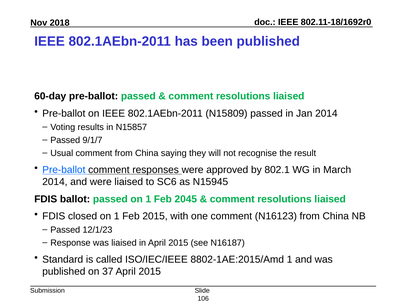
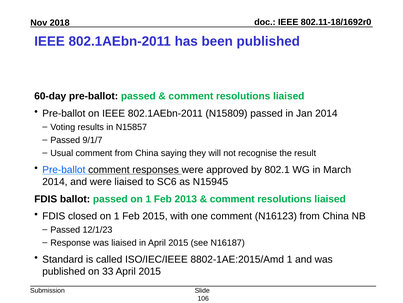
2045: 2045 -> 2013
37: 37 -> 33
